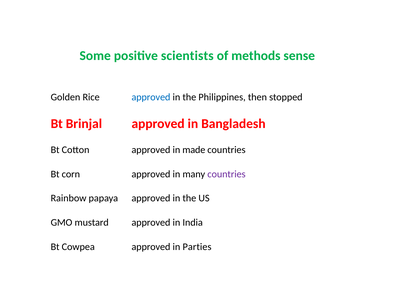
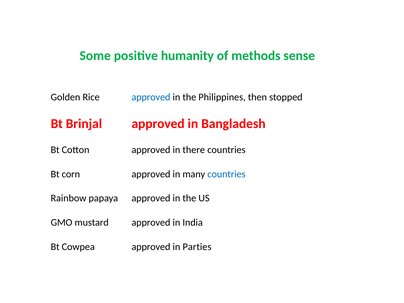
scientists: scientists -> humanity
made: made -> there
countries at (226, 174) colour: purple -> blue
